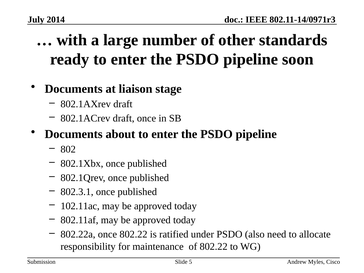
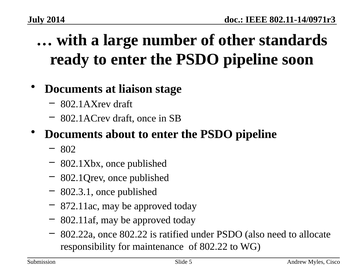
102.11ac: 102.11ac -> 872.11ac
